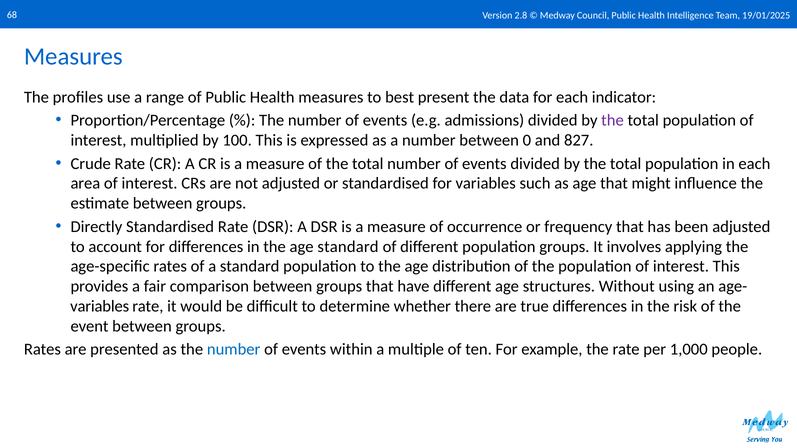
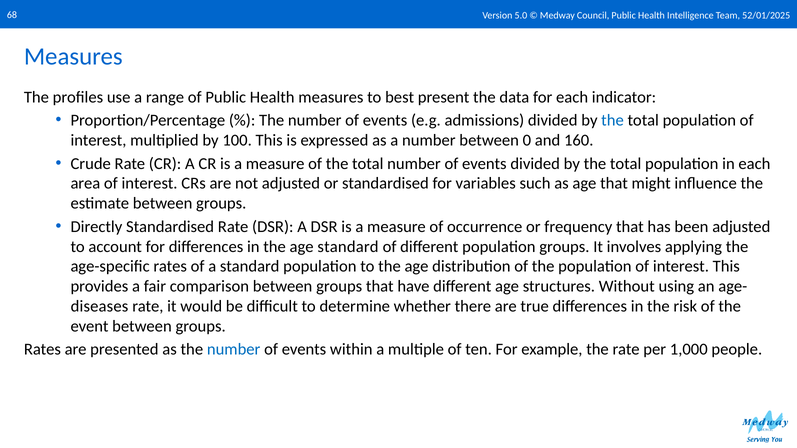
2.8: 2.8 -> 5.0
19/01/2025: 19/01/2025 -> 52/01/2025
the at (613, 121) colour: purple -> blue
827: 827 -> 160
variables at (100, 307): variables -> diseases
